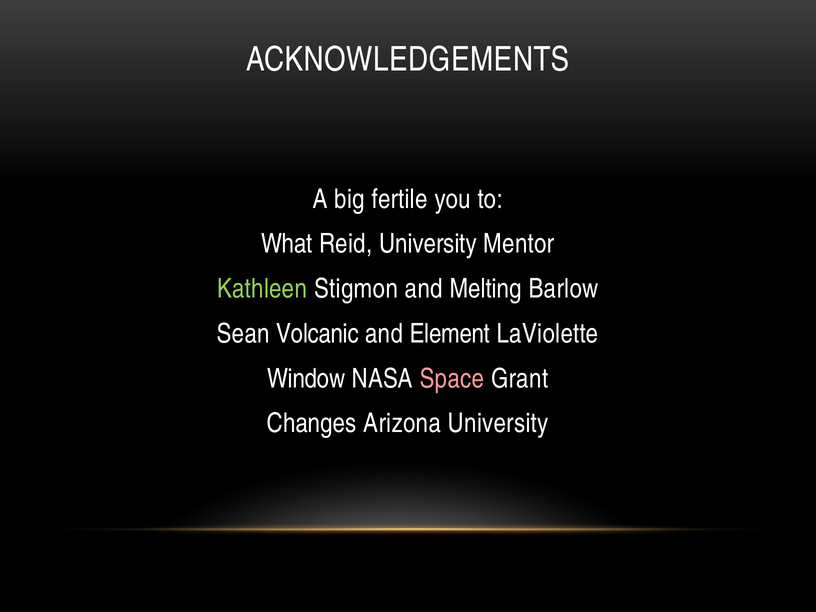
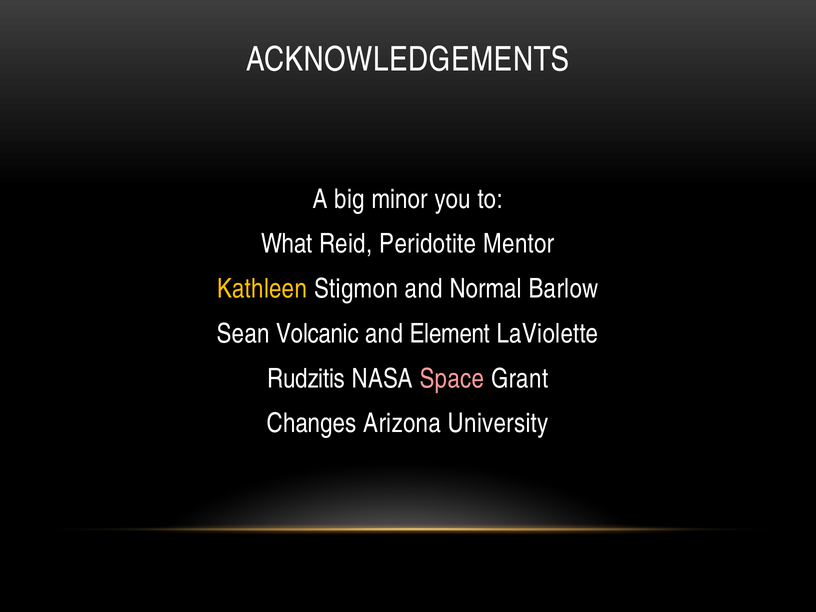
fertile: fertile -> minor
Reid University: University -> Peridotite
Kathleen colour: light green -> yellow
Melting: Melting -> Normal
Window: Window -> Rudzitis
